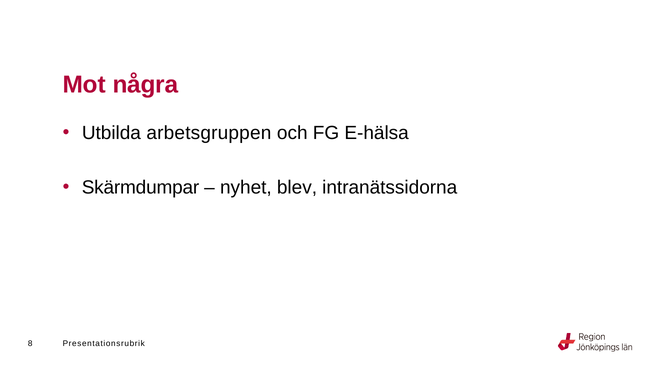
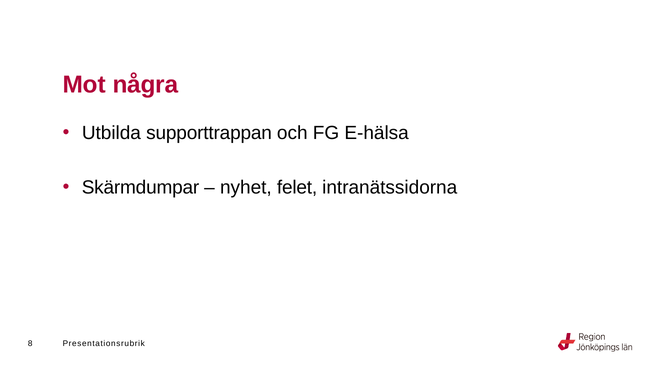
arbetsgruppen: arbetsgruppen -> supporttrappan
blev: blev -> felet
